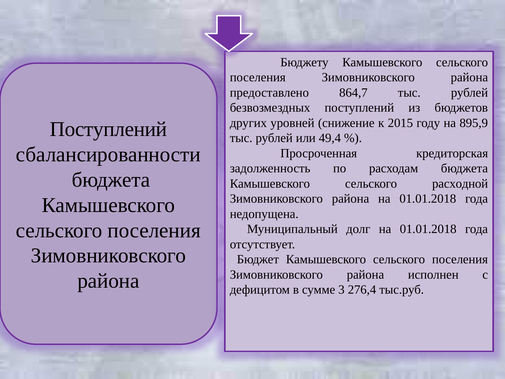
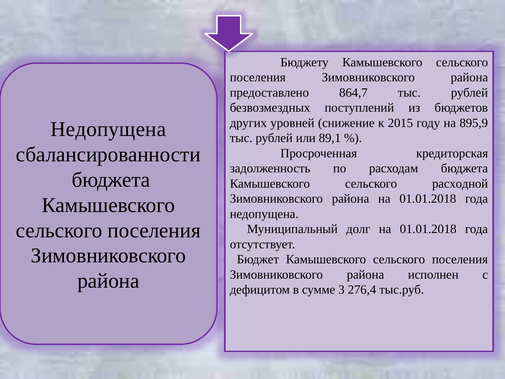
Поступлений at (108, 129): Поступлений -> Недопущена
49,4: 49,4 -> 89,1
